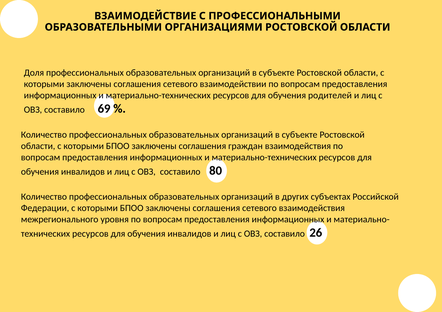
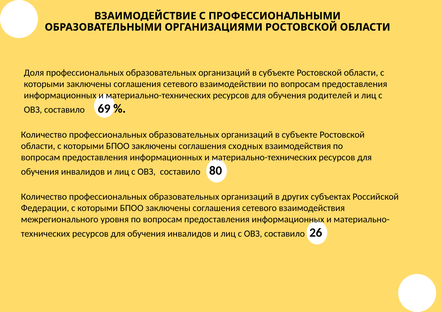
граждан: граждан -> сходных
